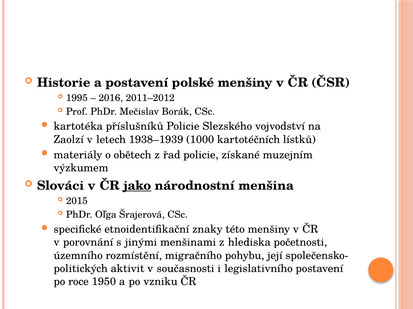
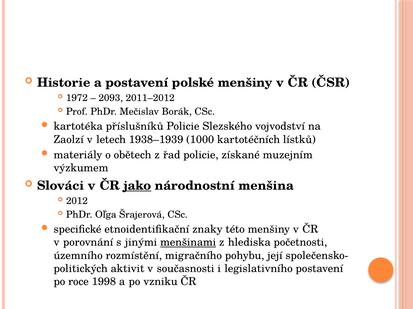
1995: 1995 -> 1972
2016: 2016 -> 2093
2015: 2015 -> 2012
menšinami underline: none -> present
1950: 1950 -> 1998
